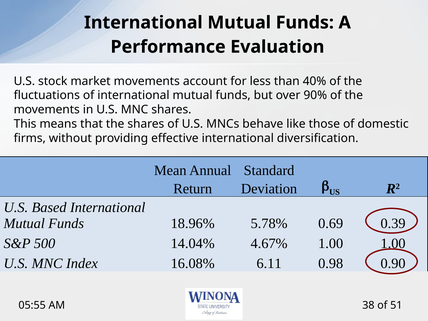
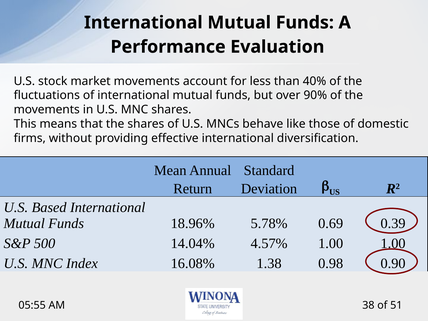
4.67%: 4.67% -> 4.57%
6.11: 6.11 -> 1.38
